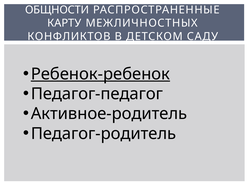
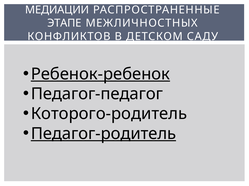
ОБЩНОСТИ: ОБЩНОСТИ -> МЕДИАЦИИ
КАРТУ: КАРТУ -> ЭТАПЕ
Активное-родитель: Активное-родитель -> Которого-родитель
Педагог-родитель underline: none -> present
